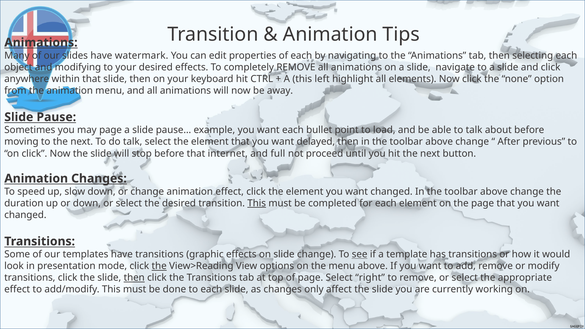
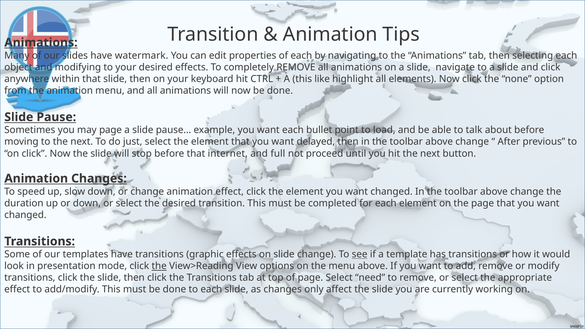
left: left -> like
now be away: away -> done
do talk: talk -> just
This at (257, 203) underline: present -> none
then at (134, 278) underline: present -> none
right: right -> need
